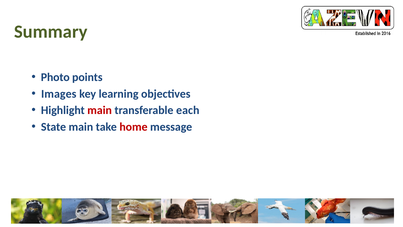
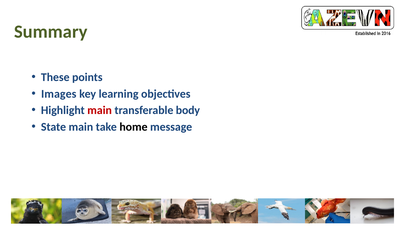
Photo: Photo -> These
each: each -> body
home colour: red -> black
